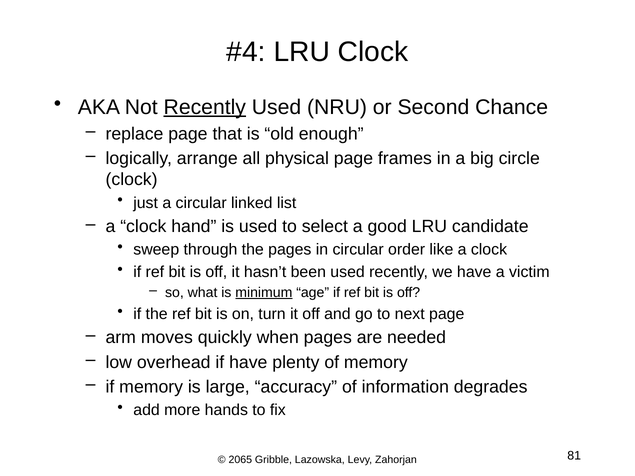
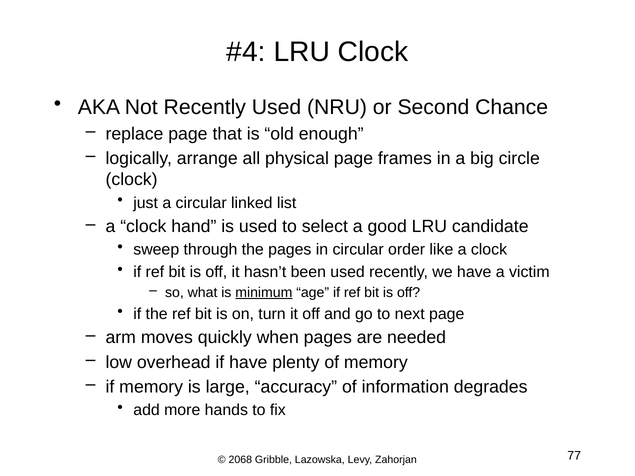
Recently at (205, 107) underline: present -> none
2065: 2065 -> 2068
81: 81 -> 77
